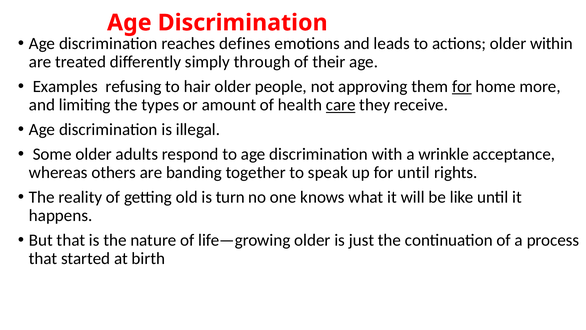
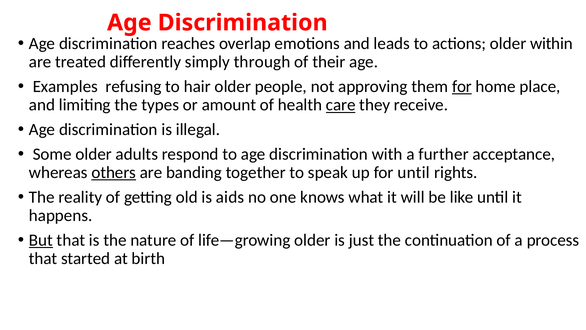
defines: defines -> overlap
more: more -> place
wrinkle: wrinkle -> further
others underline: none -> present
turn: turn -> aids
But underline: none -> present
